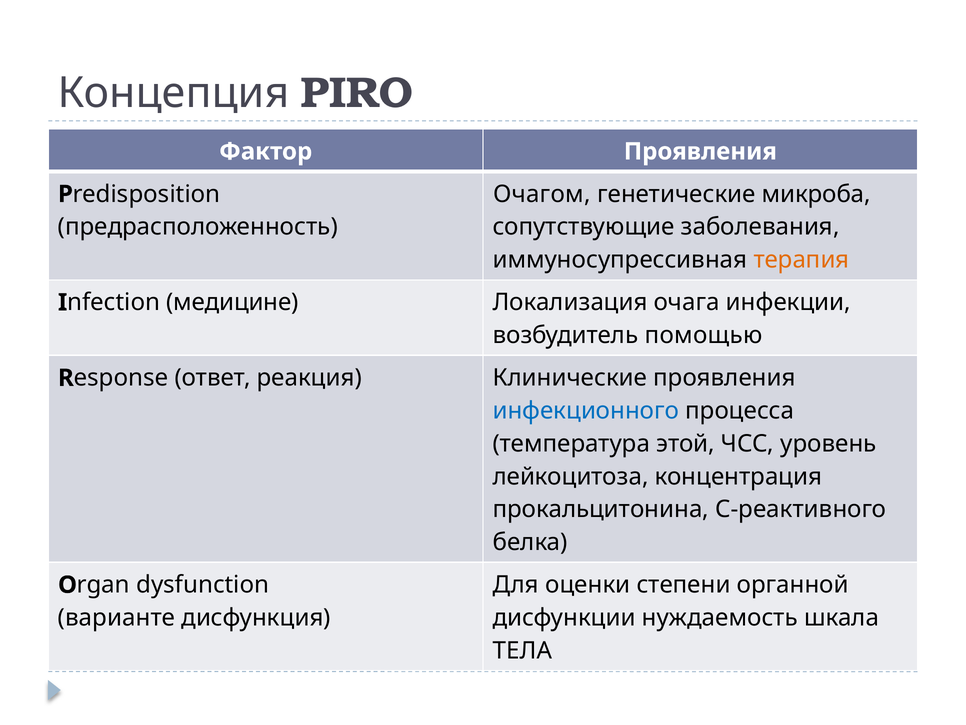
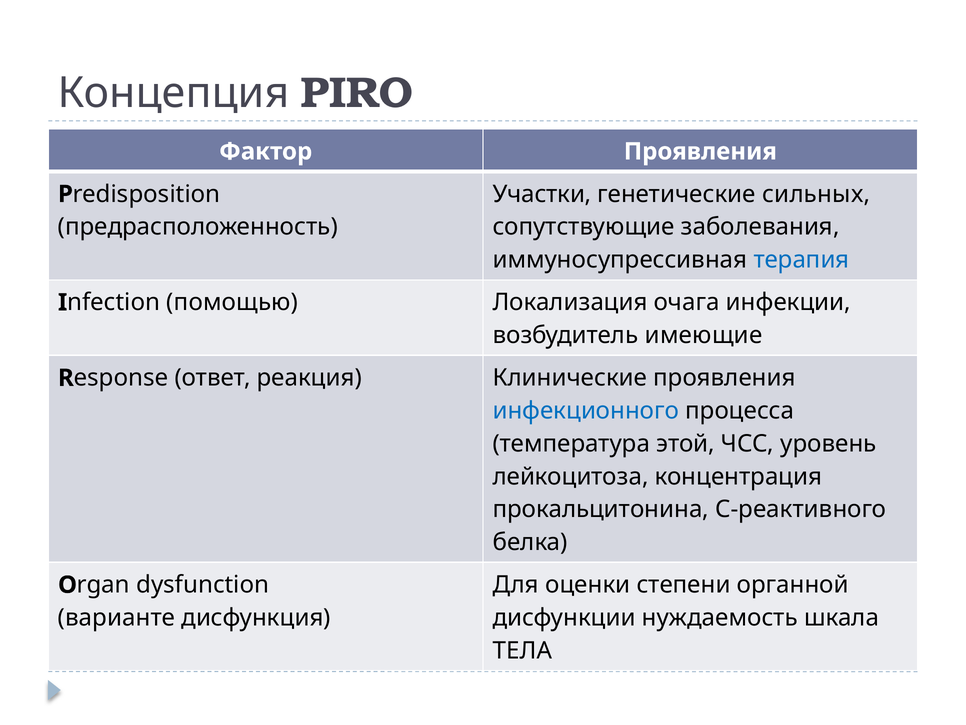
Очагом: Очагом -> Участки
микроба: микроба -> сильных
терапия colour: orange -> blue
медицине: медицине -> помощью
помощью: помощью -> имеющие
